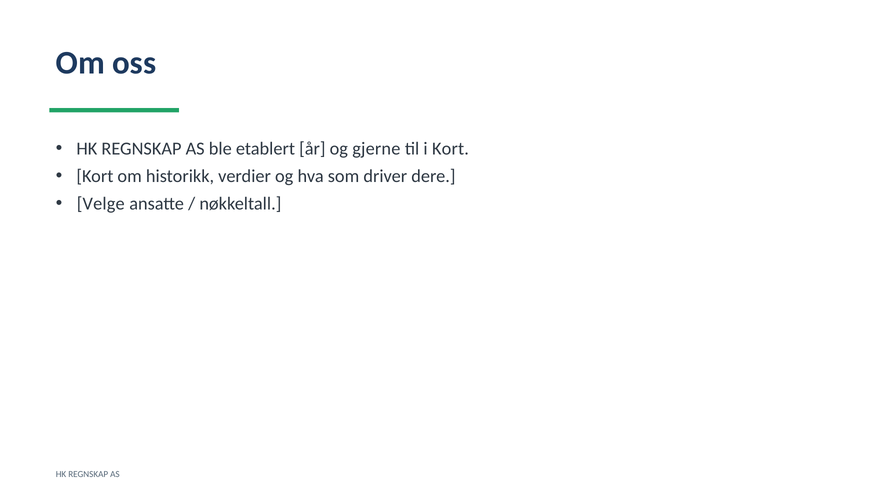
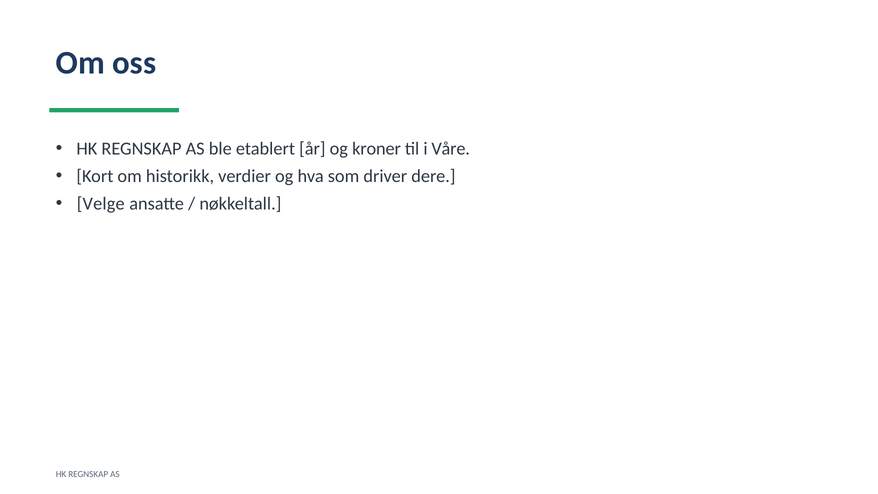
gjerne: gjerne -> kroner
i Kort: Kort -> Våre
